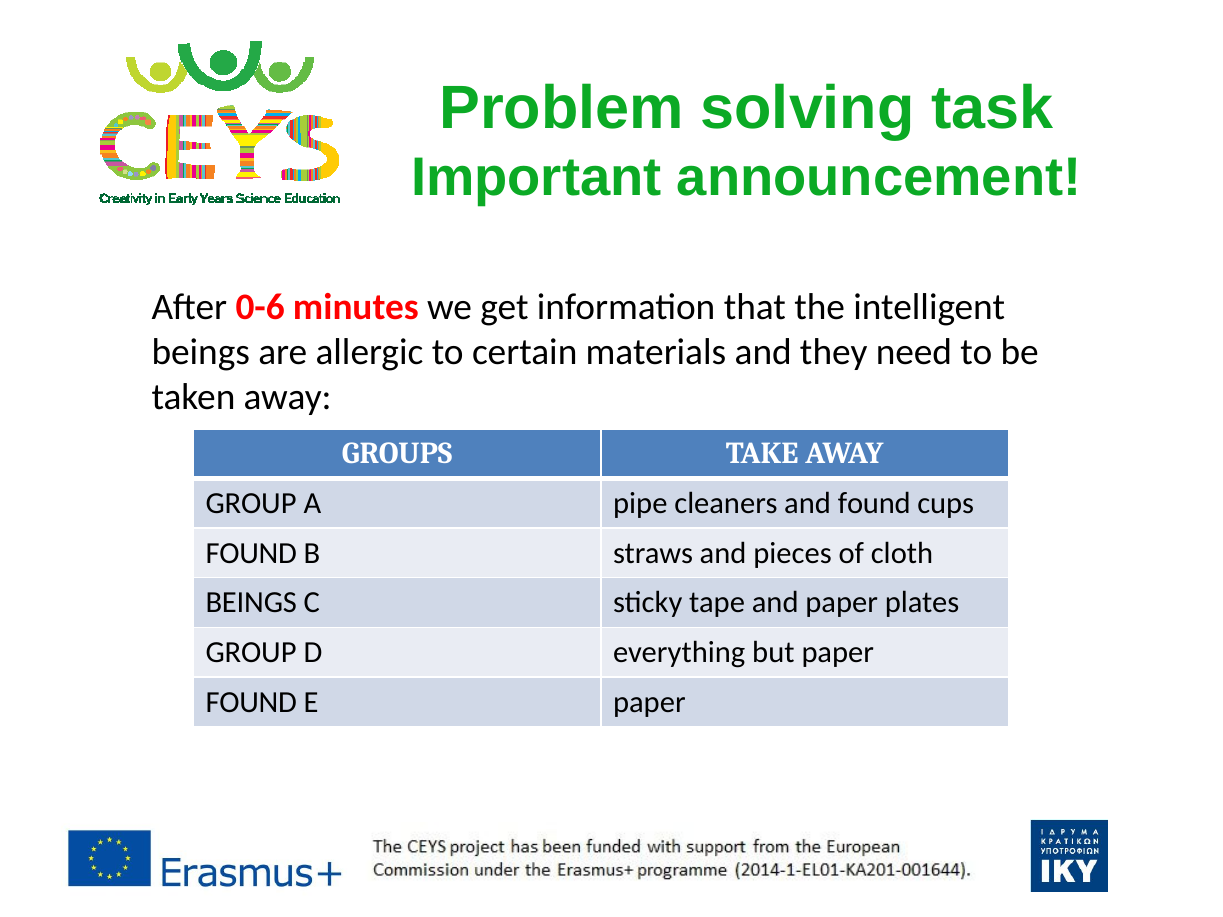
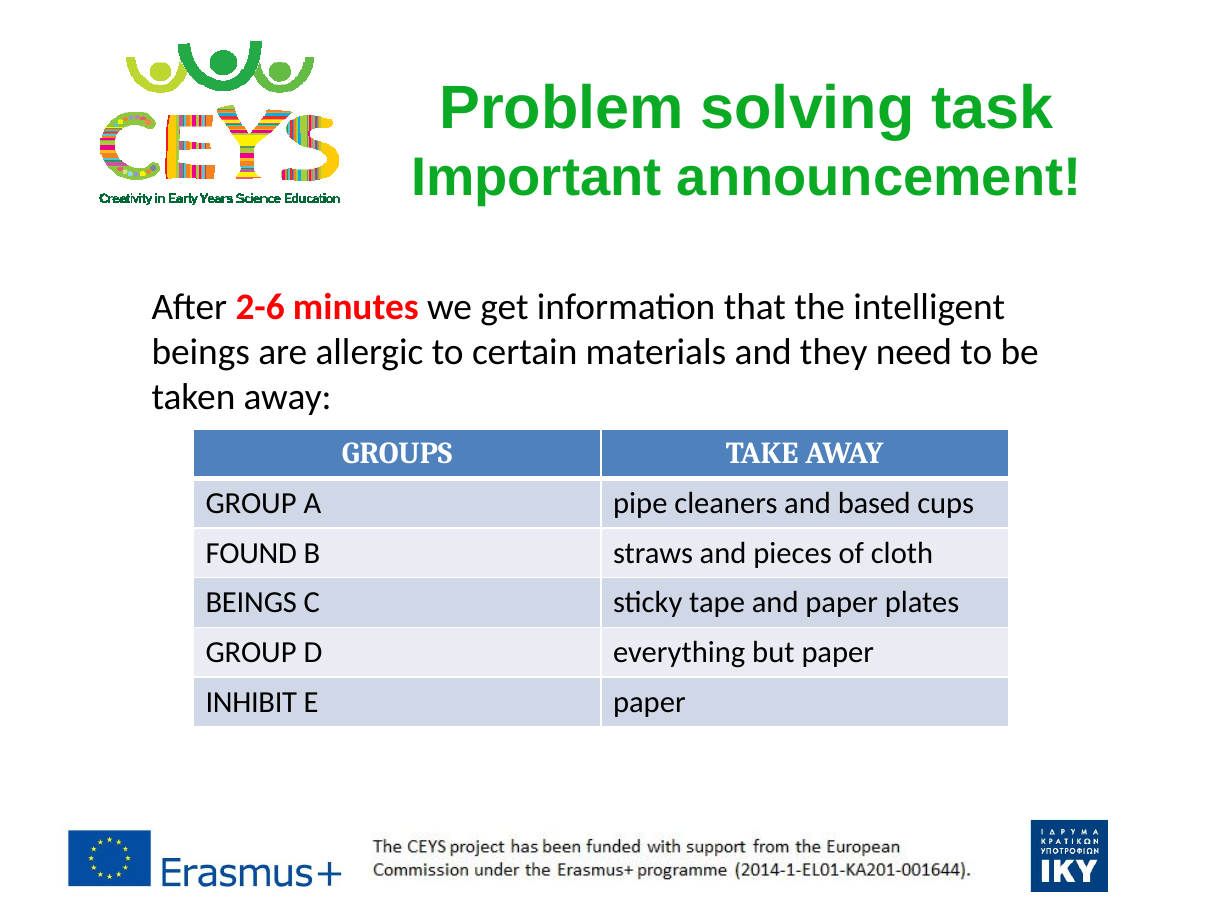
0-6: 0-6 -> 2-6
and found: found -> based
FOUND at (251, 702): FOUND -> INHIBIT
